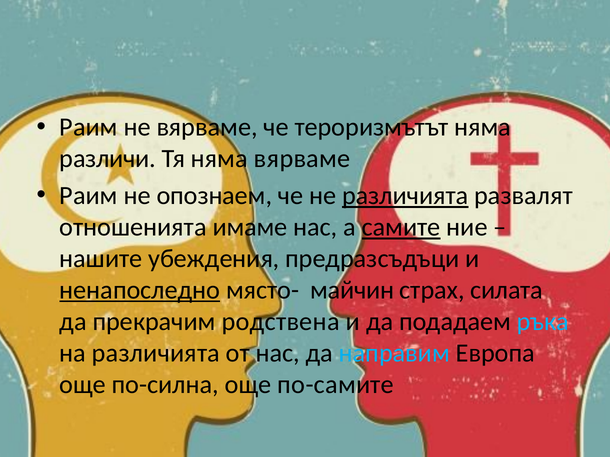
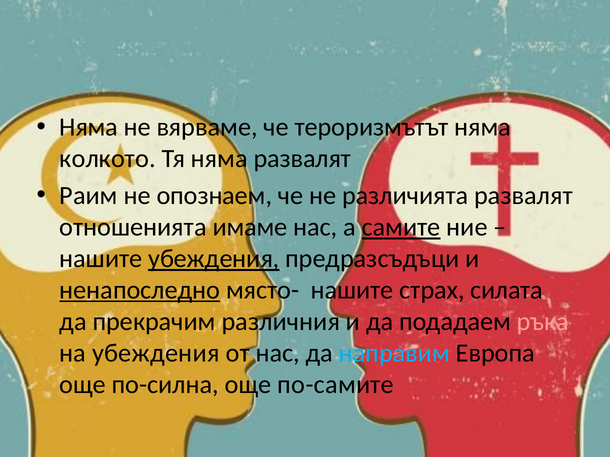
Раим at (89, 127): Раим -> Няма
различи: различи -> колкото
няма вярваме: вярваме -> развалят
различията at (405, 196) underline: present -> none
убеждения at (214, 259) underline: none -> present
място- майчин: майчин -> нашите
родствена: родствена -> различния
ръка colour: light blue -> pink
на различията: различията -> убеждения
